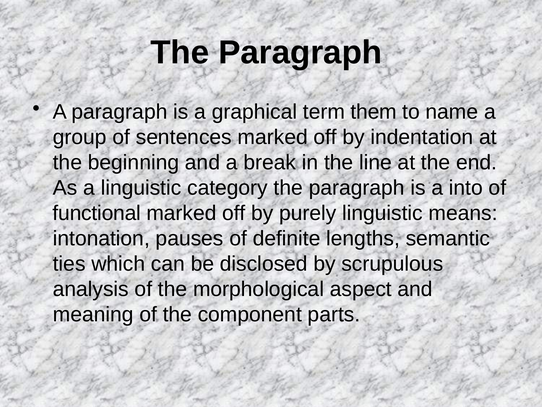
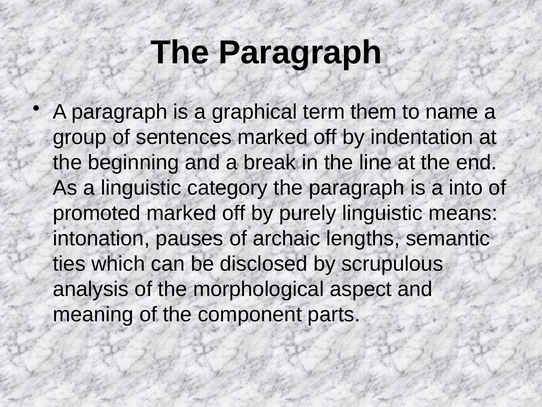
functional: functional -> promoted
definite: definite -> archaic
